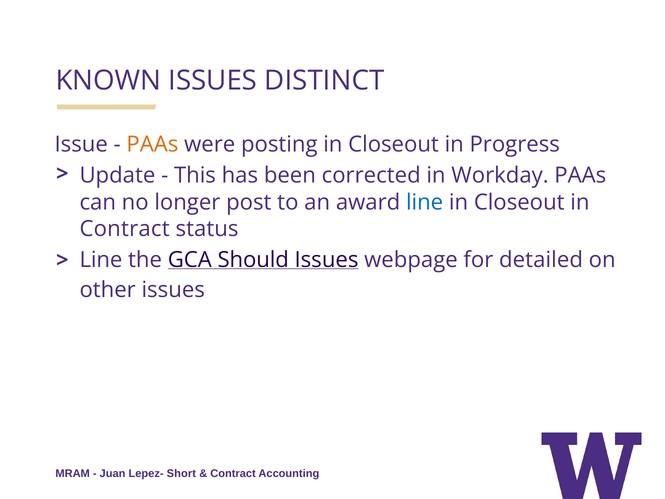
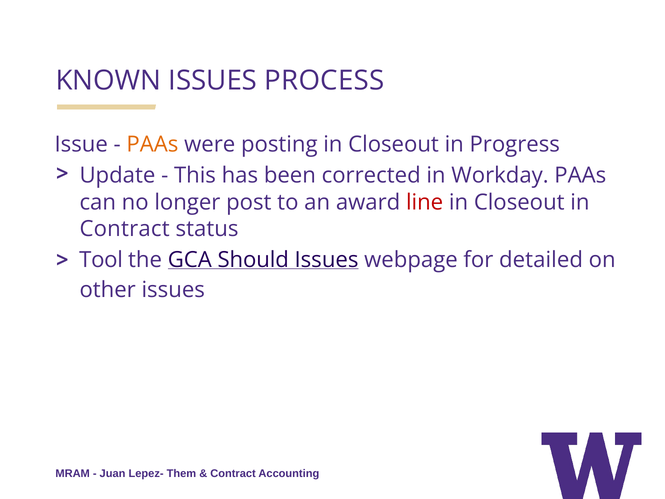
DISTINCT: DISTINCT -> PROCESS
line at (425, 202) colour: blue -> red
Line at (101, 260): Line -> Tool
Short: Short -> Them
